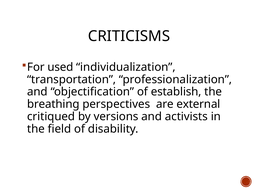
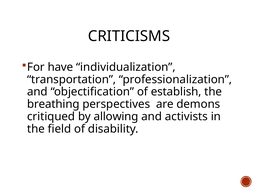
used: used -> have
external: external -> demons
versions: versions -> allowing
